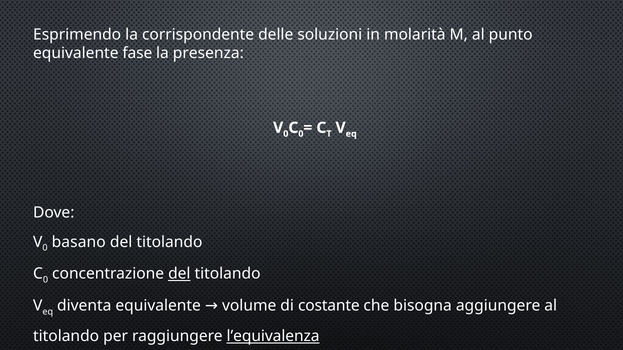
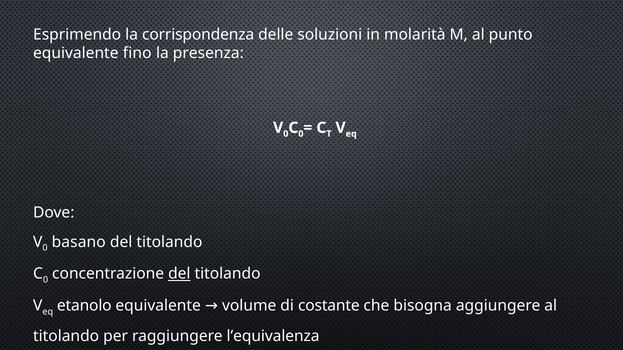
corrispondente: corrispondente -> corrispondenza
fase: fase -> fino
diventa: diventa -> etanolo
l’equivalenza underline: present -> none
